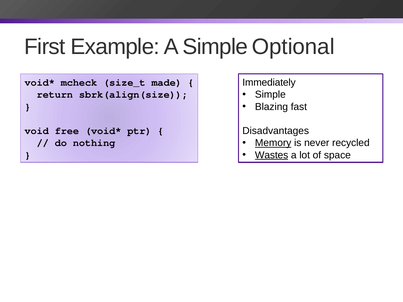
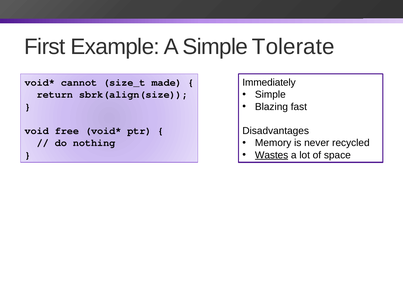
Optional: Optional -> Tolerate
mcheck: mcheck -> cannot
Memory underline: present -> none
